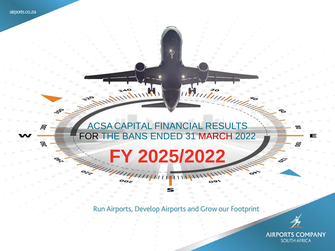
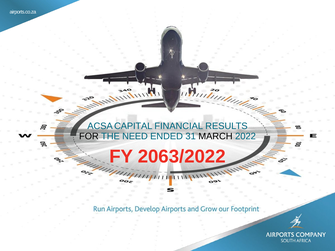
BANS: BANS -> NEED
MARCH colour: red -> black
2025/2022: 2025/2022 -> 2063/2022
